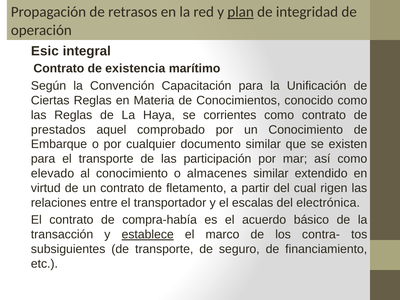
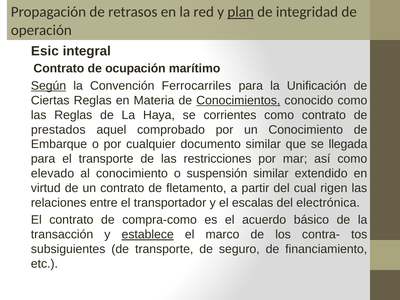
existencia: existencia -> ocupación
Según underline: none -> present
Capacitación: Capacitación -> Ferrocarriles
Conocimientos underline: none -> present
existen: existen -> llegada
participación: participación -> restricciones
almacenes: almacenes -> suspensión
compra-había: compra-había -> compra-como
